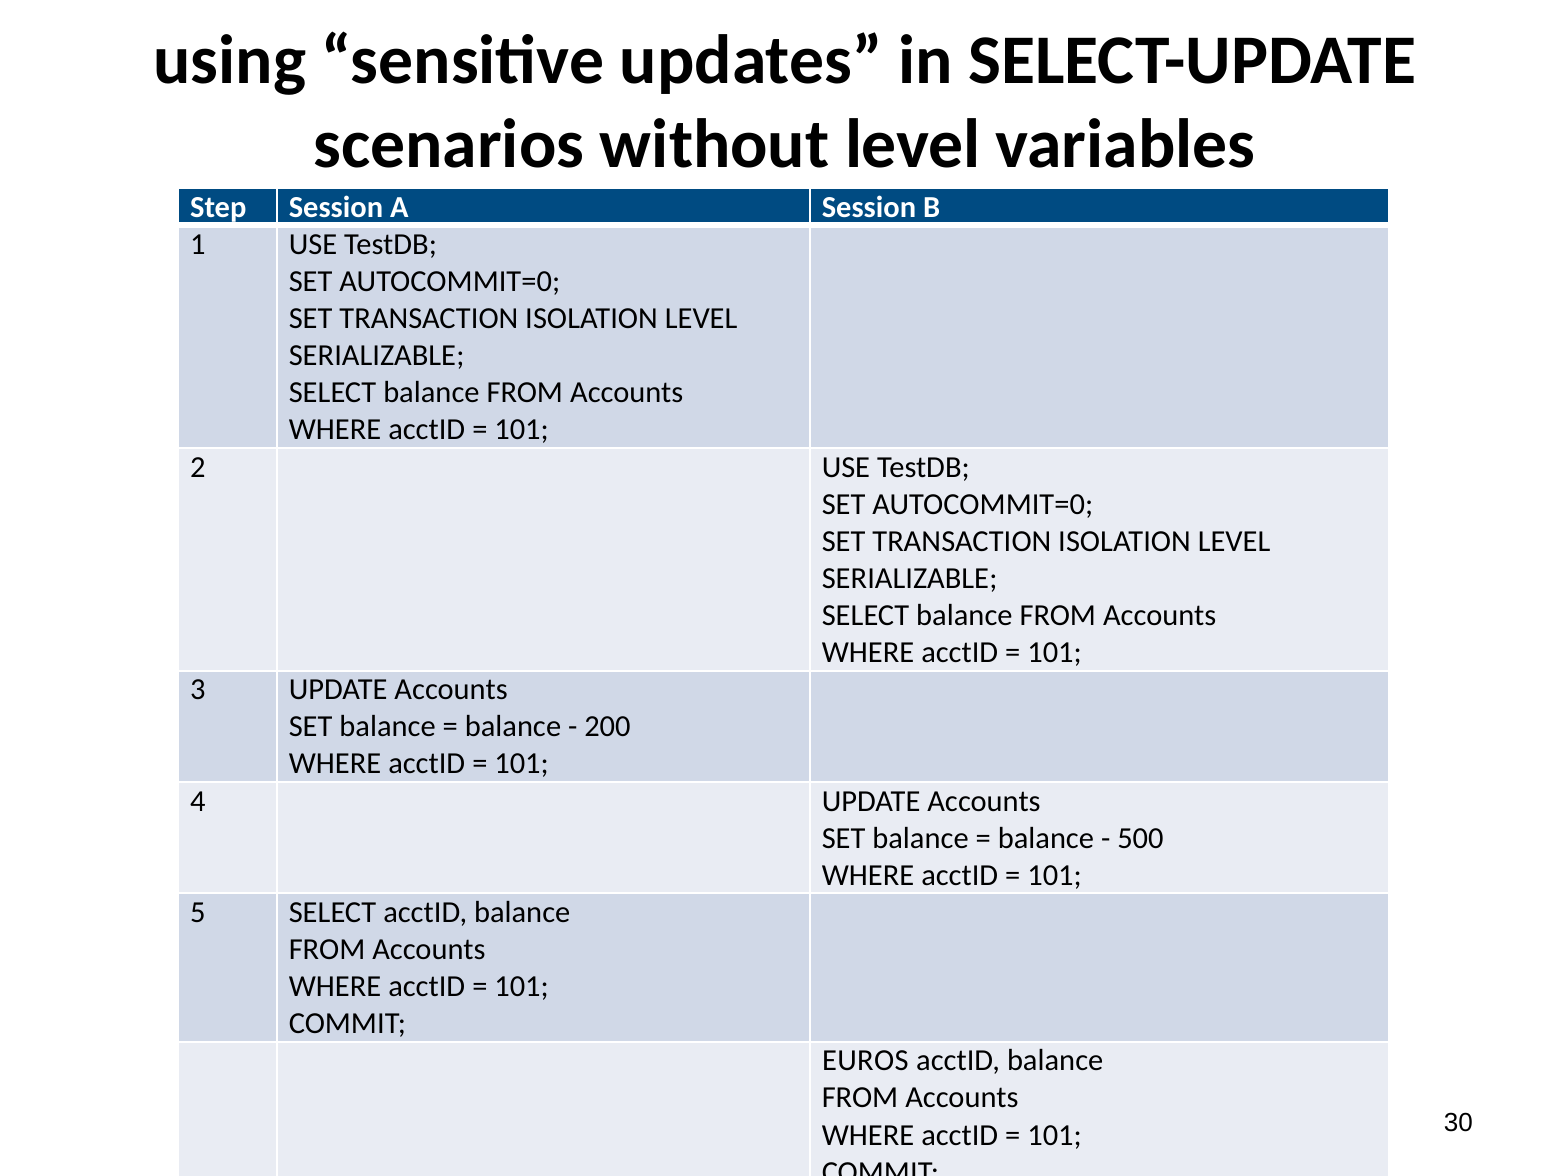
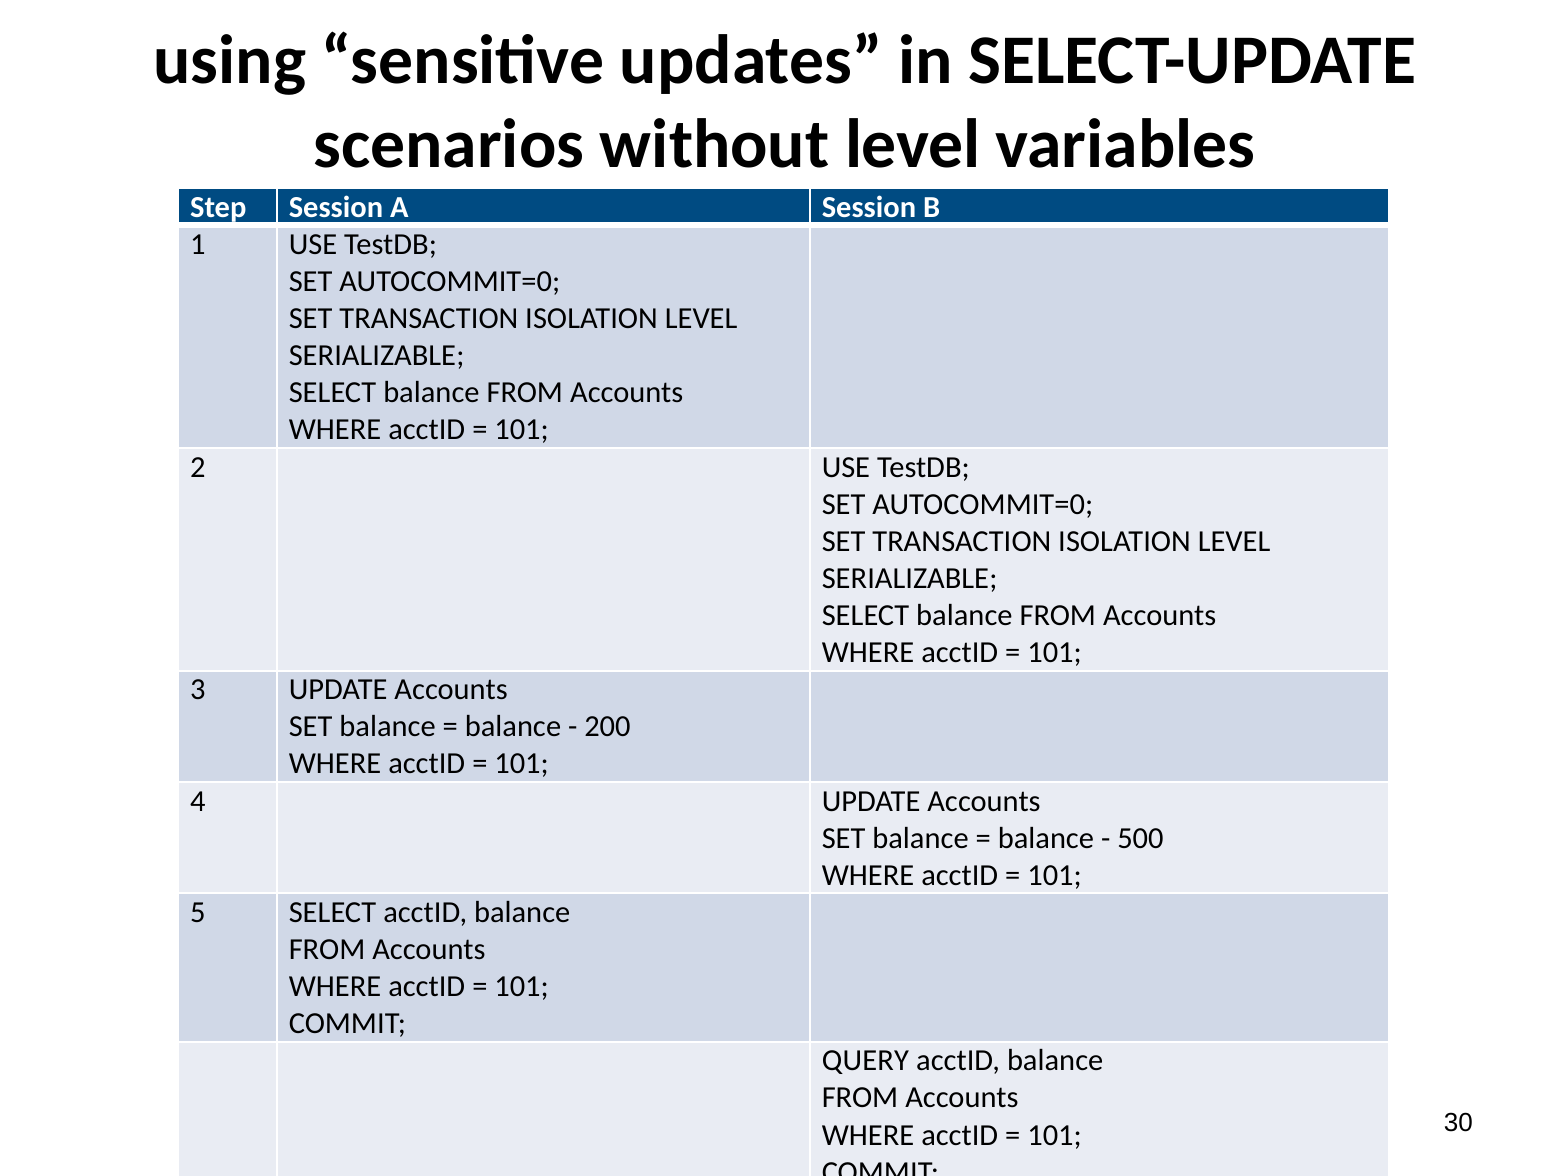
EUROS: EUROS -> QUERY
